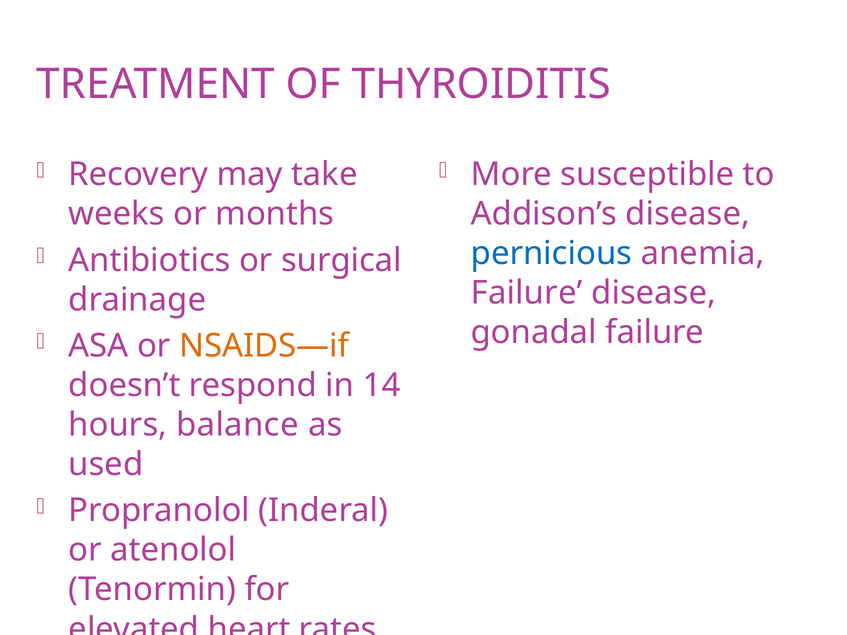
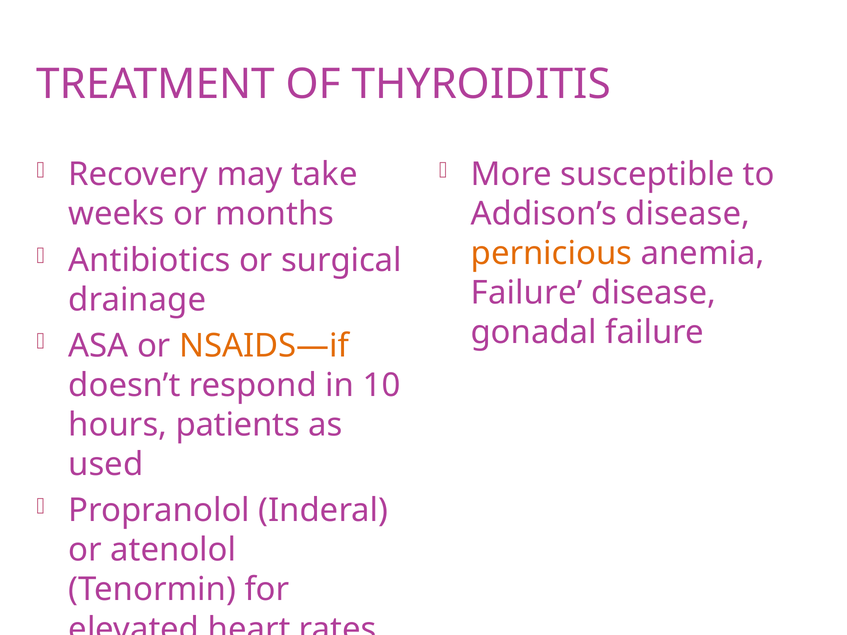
pernicious colour: blue -> orange
14: 14 -> 10
balance: balance -> patients
